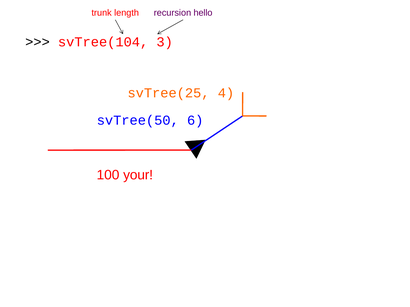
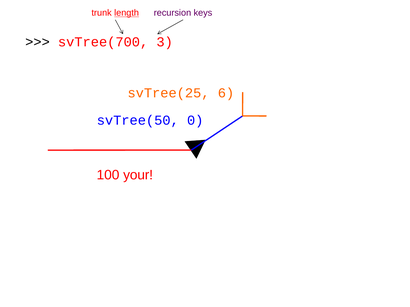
length underline: none -> present
hello: hello -> keys
svTree(104: svTree(104 -> svTree(700
4: 4 -> 6
6: 6 -> 0
